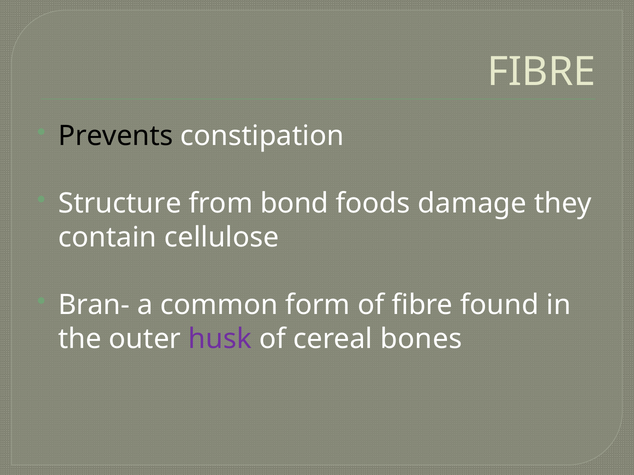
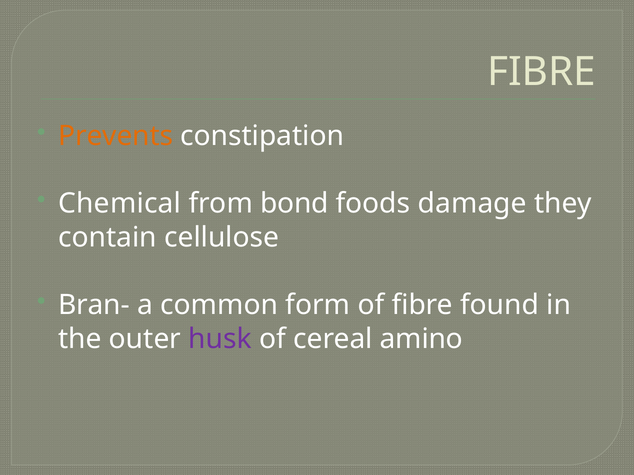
Prevents colour: black -> orange
Structure: Structure -> Chemical
bones: bones -> amino
